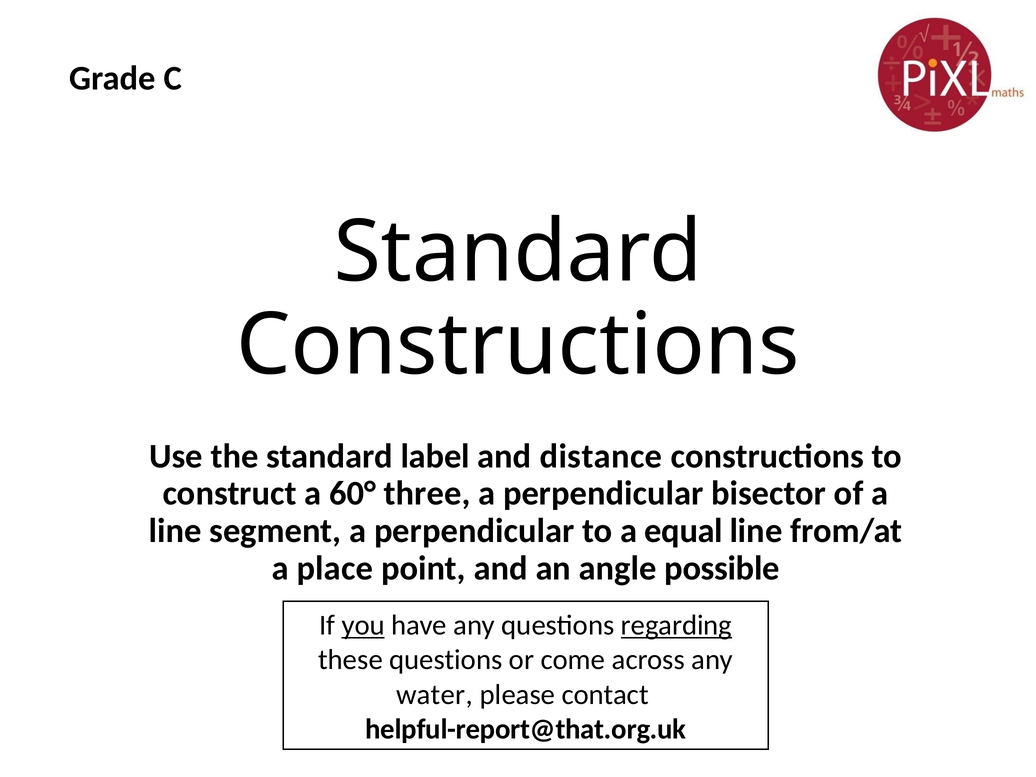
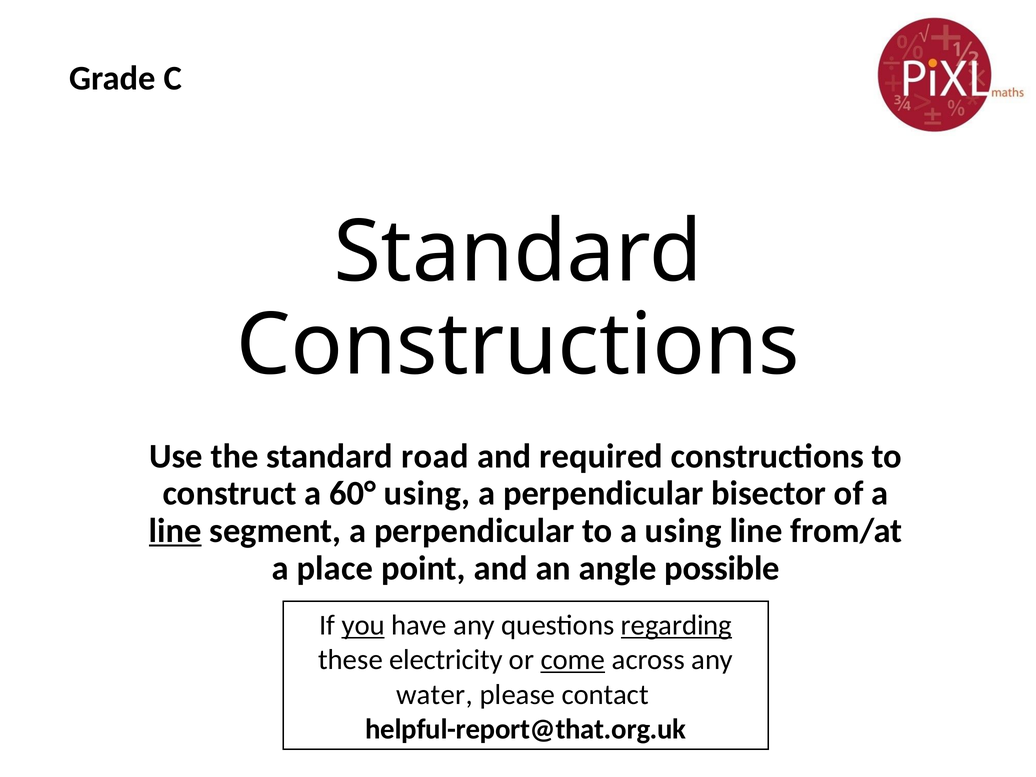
label: label -> road
distance: distance -> required
60° three: three -> using
line at (175, 531) underline: none -> present
a equal: equal -> using
these questions: questions -> electricity
come underline: none -> present
